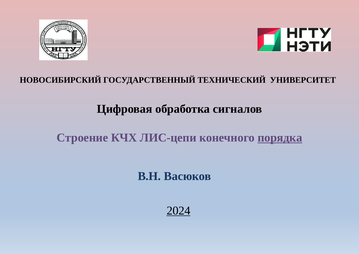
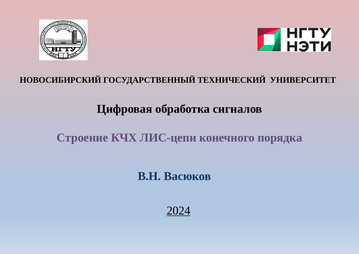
порядка underline: present -> none
